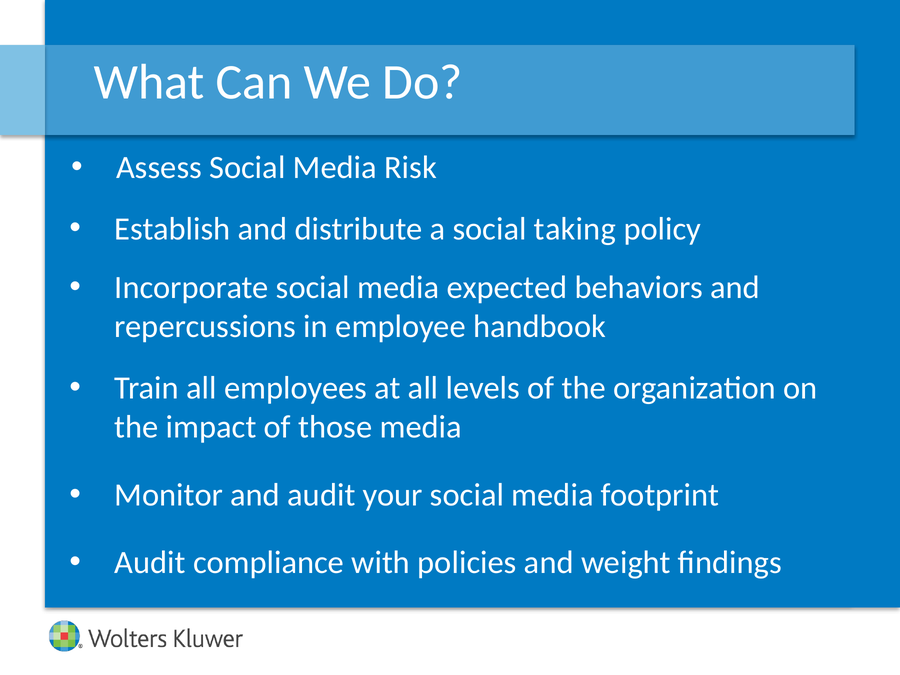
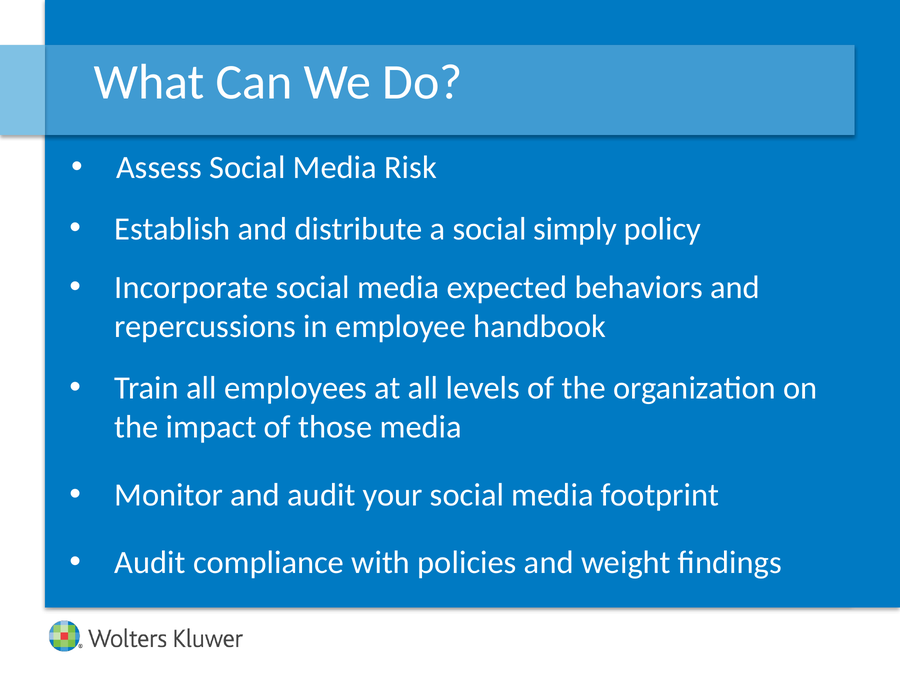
taking: taking -> simply
